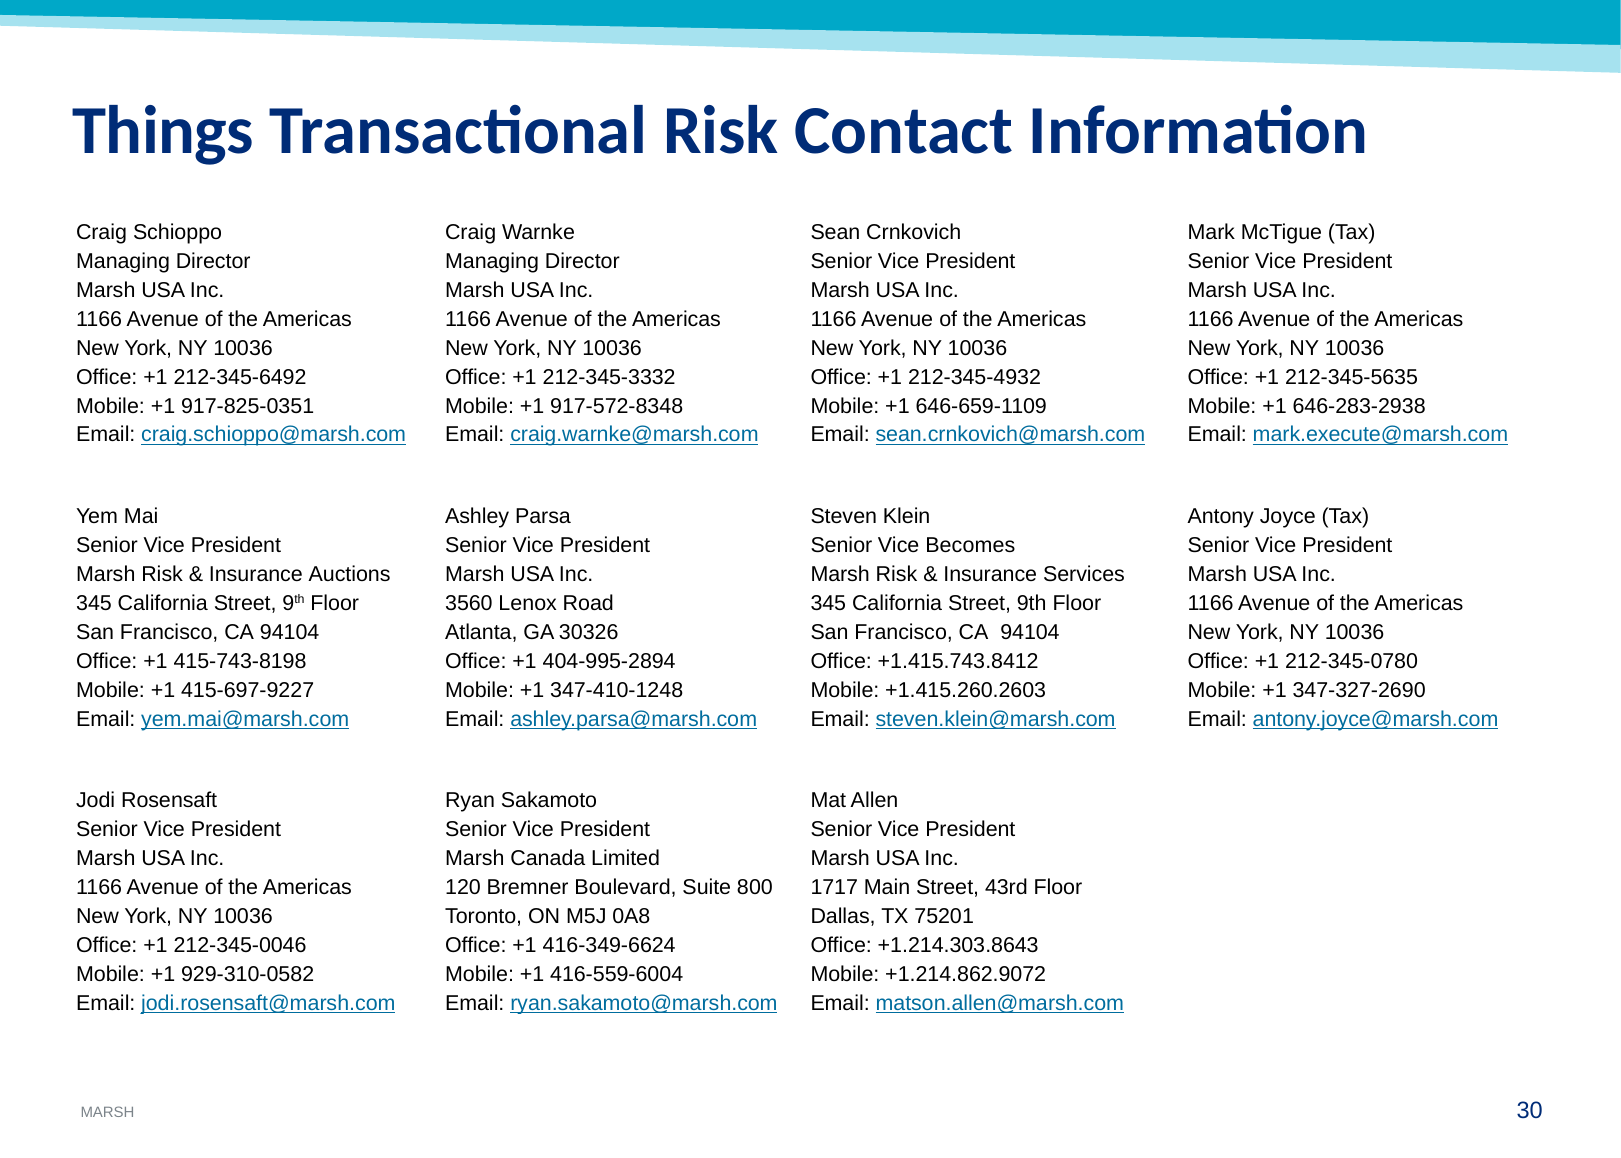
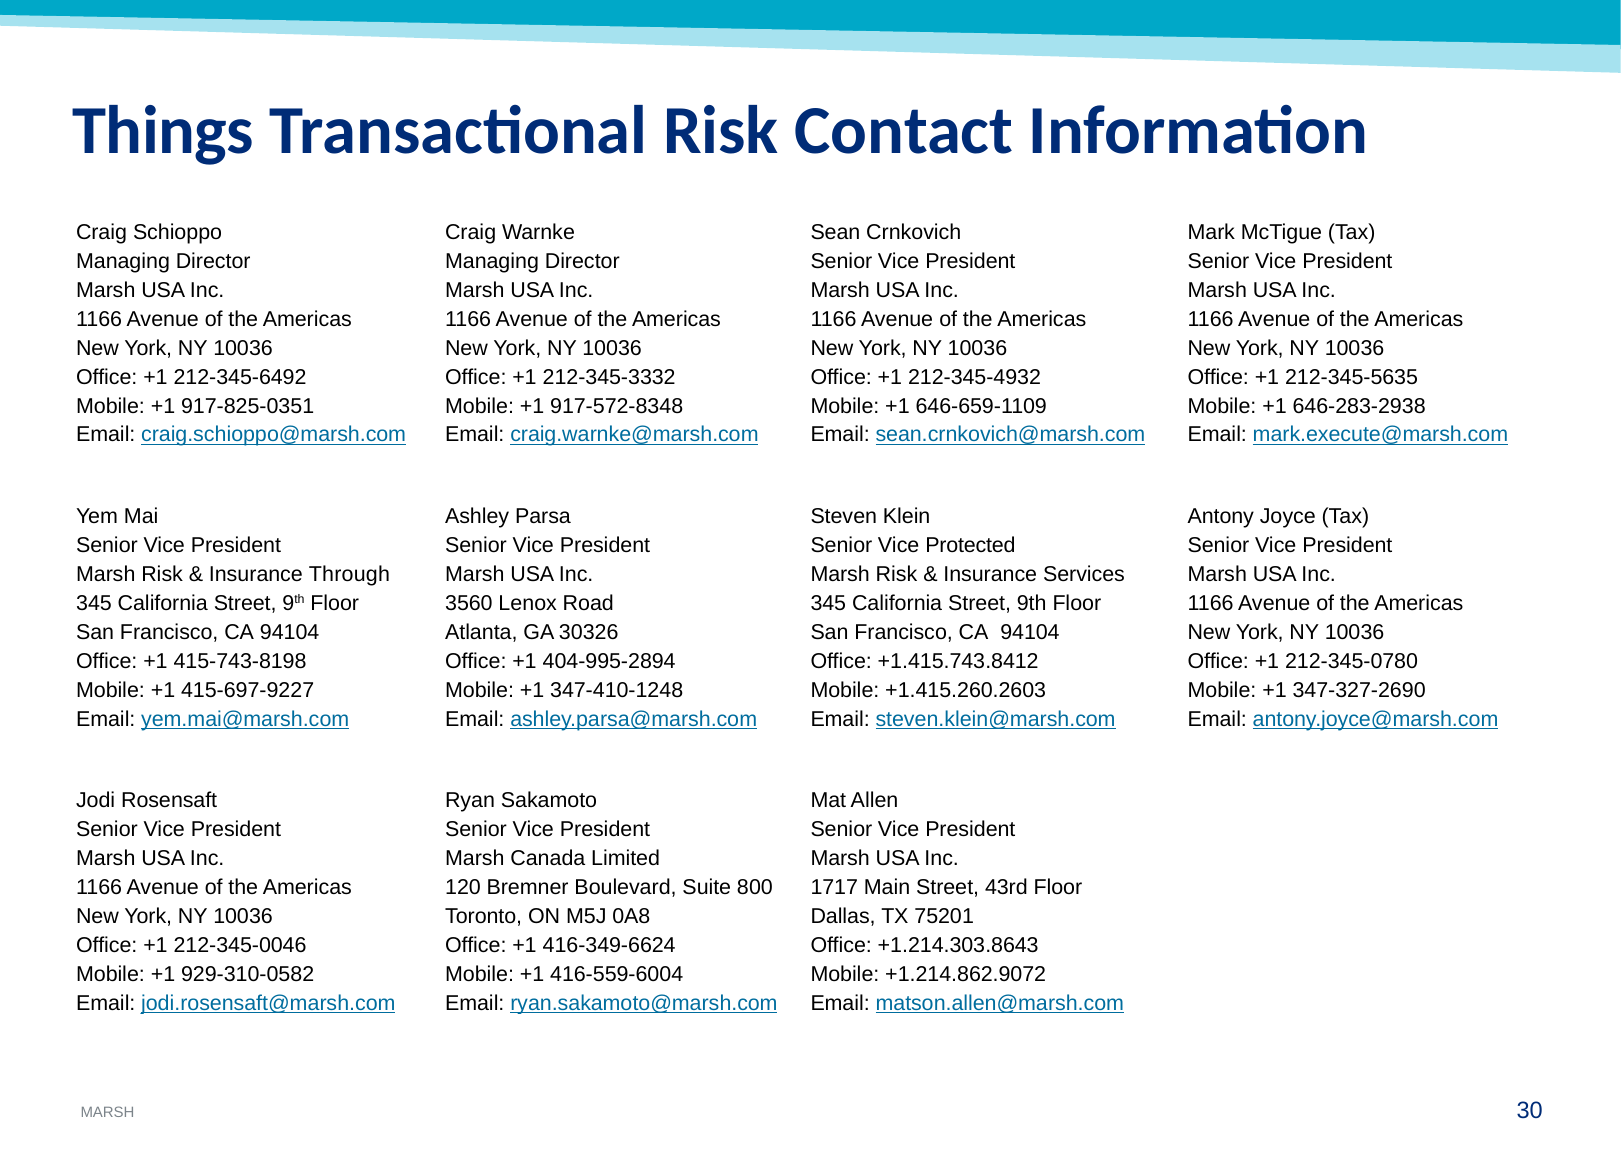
Becomes: Becomes -> Protected
Auctions: Auctions -> Through
